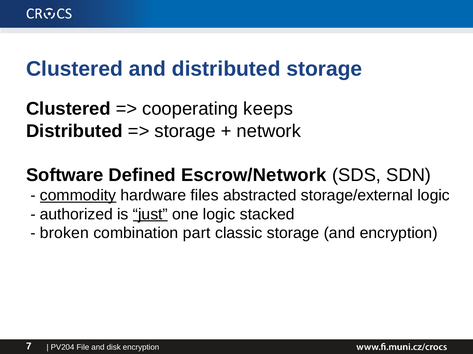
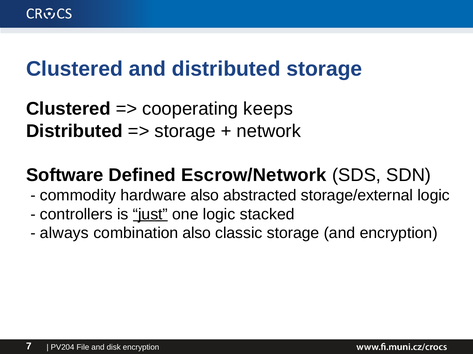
commodity underline: present -> none
hardware files: files -> also
authorized: authorized -> controllers
broken: broken -> always
combination part: part -> also
